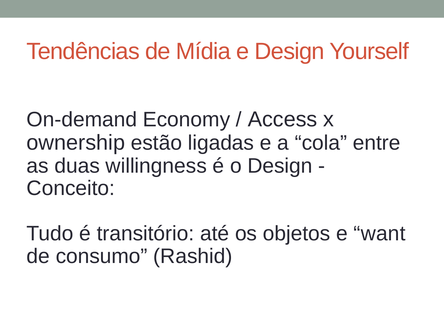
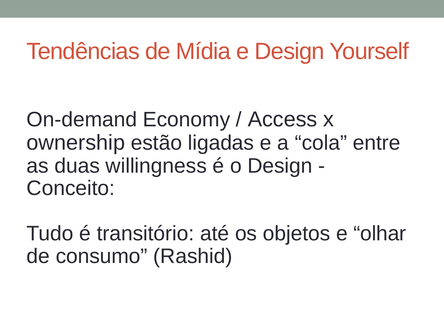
want: want -> olhar
